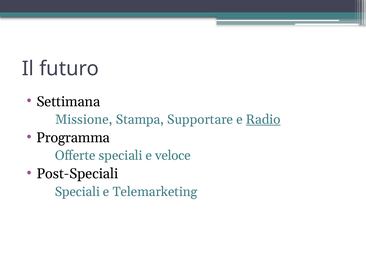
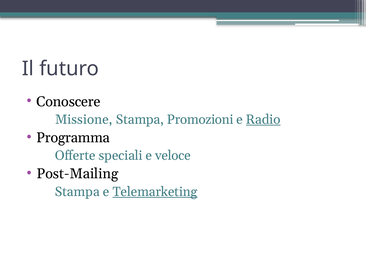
Settimana: Settimana -> Conoscere
Supportare: Supportare -> Promozioni
Post-Speciali: Post-Speciali -> Post-Mailing
Speciali at (77, 191): Speciali -> Stampa
Telemarketing underline: none -> present
